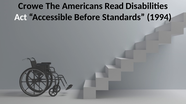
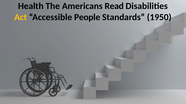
Crowe: Crowe -> Health
Act colour: white -> yellow
Before: Before -> People
1994: 1994 -> 1950
